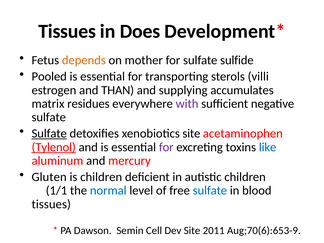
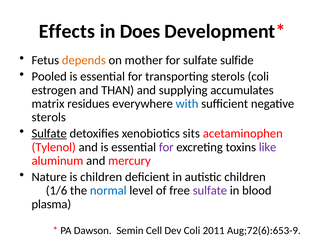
Tissues at (67, 31): Tissues -> Effects
sterols villi: villi -> coli
with colour: purple -> blue
sulfate at (49, 117): sulfate -> sterols
xenobiotics site: site -> sits
Tylenol underline: present -> none
like colour: blue -> purple
Gluten: Gluten -> Nature
1/1: 1/1 -> 1/6
sulfate at (210, 191) colour: blue -> purple
tissues at (51, 204): tissues -> plasma
Dev Site: Site -> Coli
Aug;70(6):653-9: Aug;70(6):653-9 -> Aug;72(6):653-9
